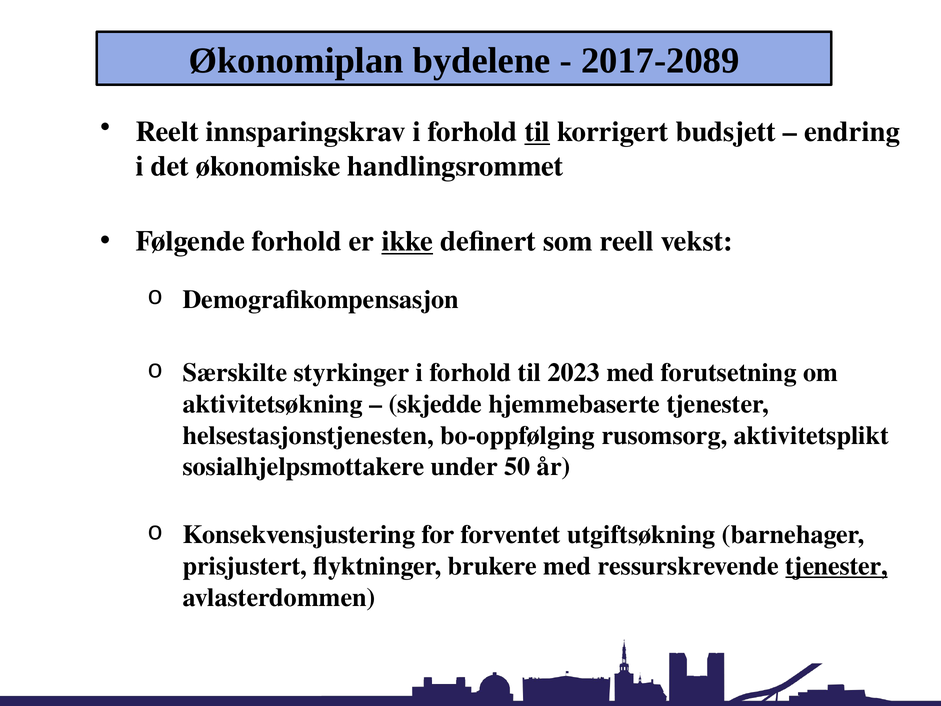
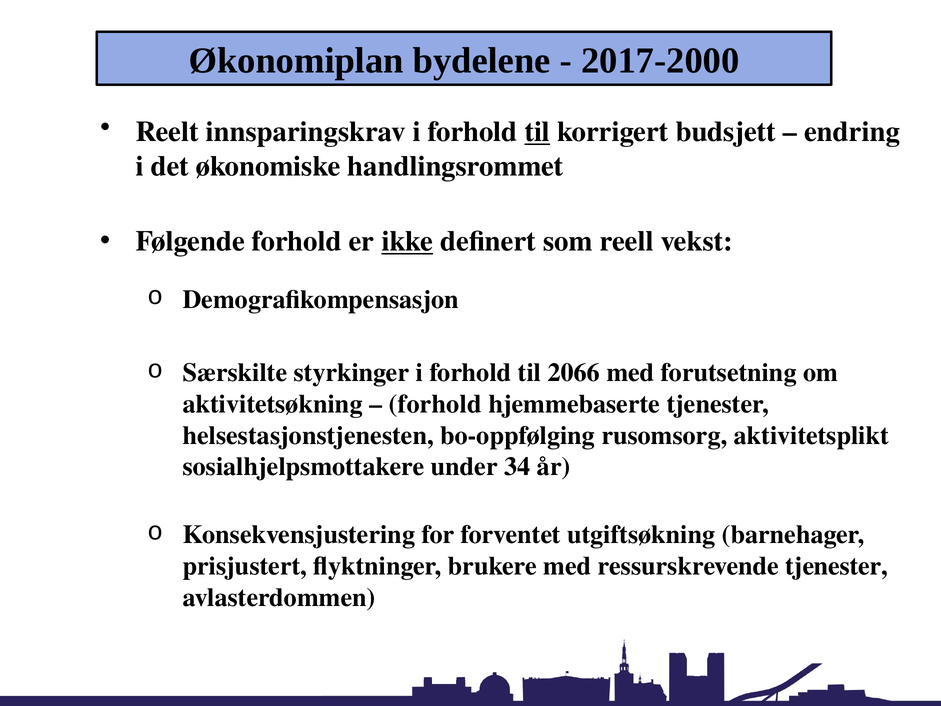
2017-2089: 2017-2089 -> 2017-2000
2023: 2023 -> 2066
skjedde at (435, 404): skjedde -> forhold
50: 50 -> 34
tjenester at (837, 566) underline: present -> none
